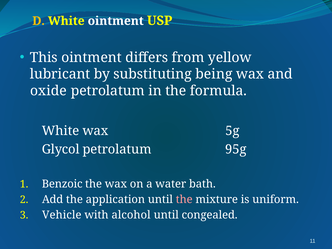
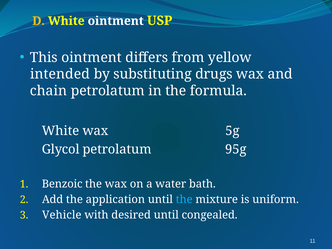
lubricant: lubricant -> intended
being: being -> drugs
oxide: oxide -> chain
the at (184, 199) colour: pink -> light blue
alcohol: alcohol -> desired
